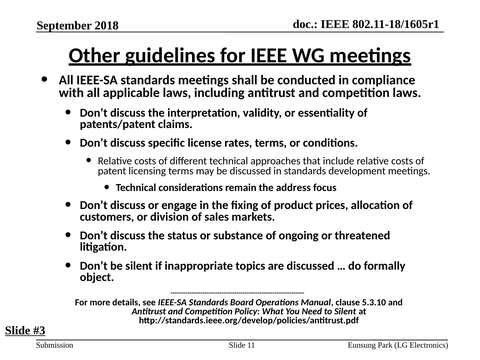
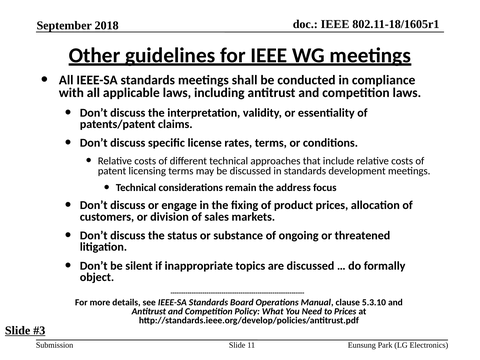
to Silent: Silent -> Prices
